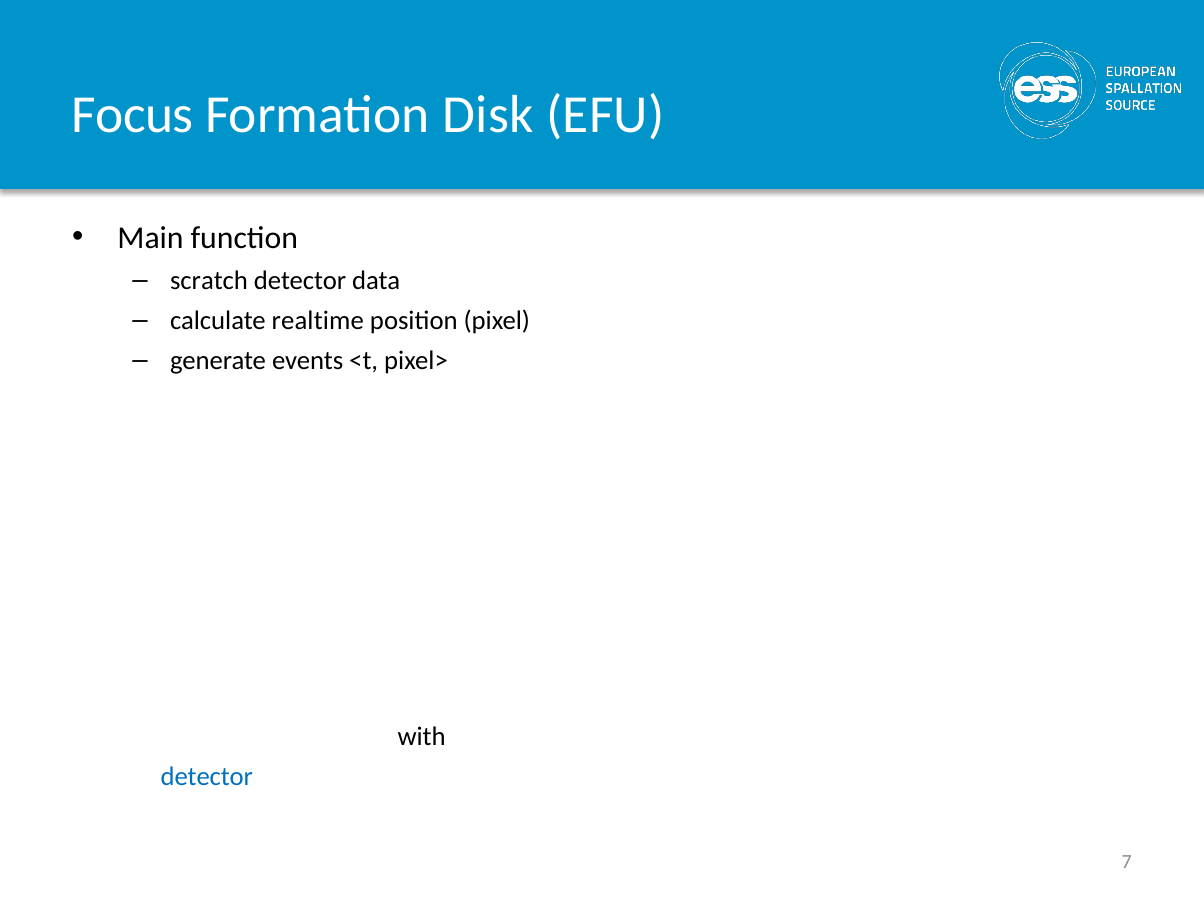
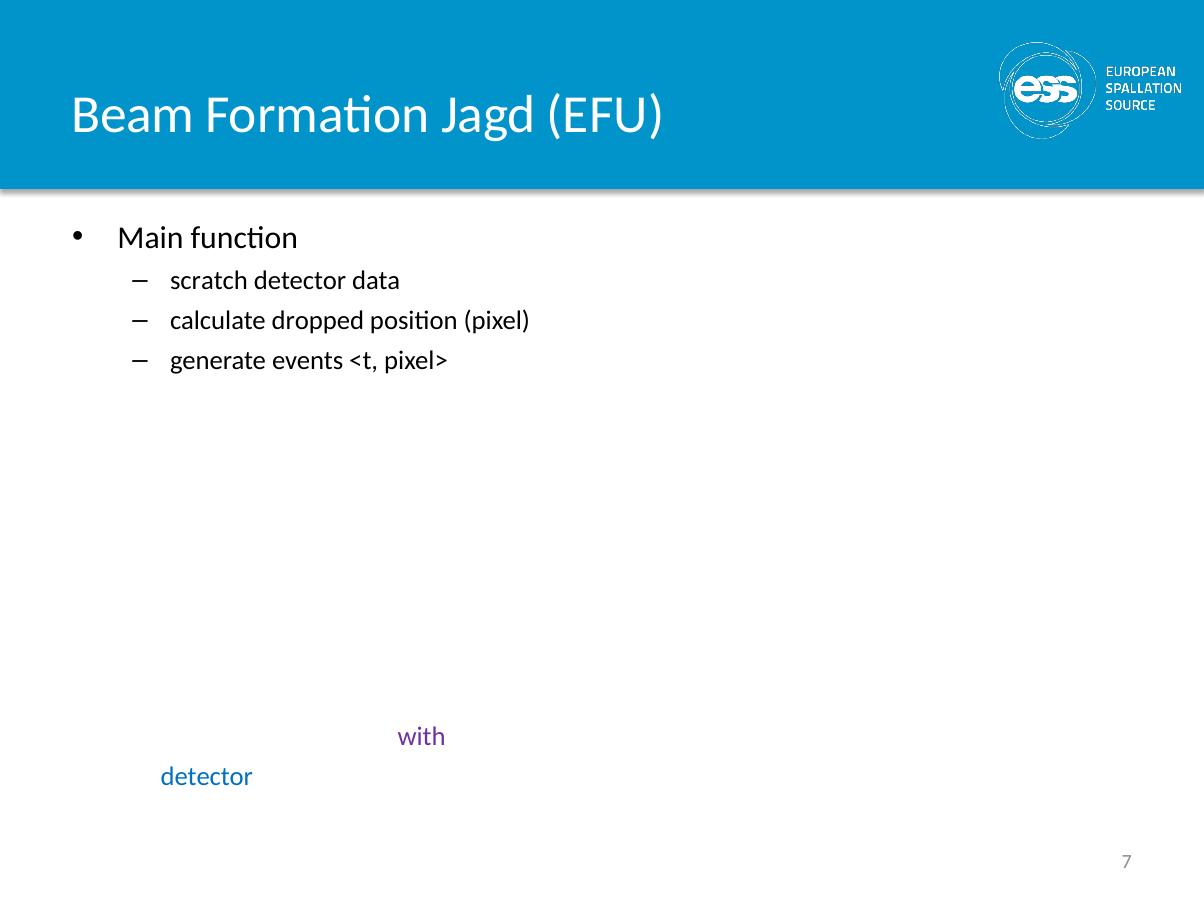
Focus: Focus -> Beam
Disk: Disk -> Jagd
calculate realtime: realtime -> dropped
with at (422, 737) colour: black -> purple
